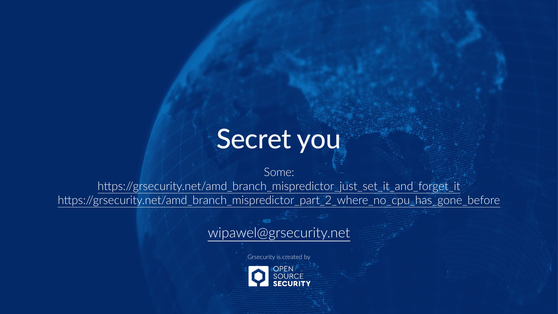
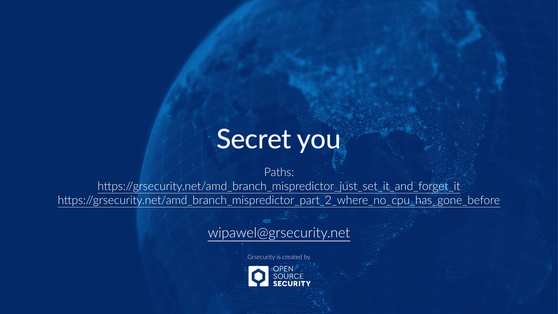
Some: Some -> Paths
